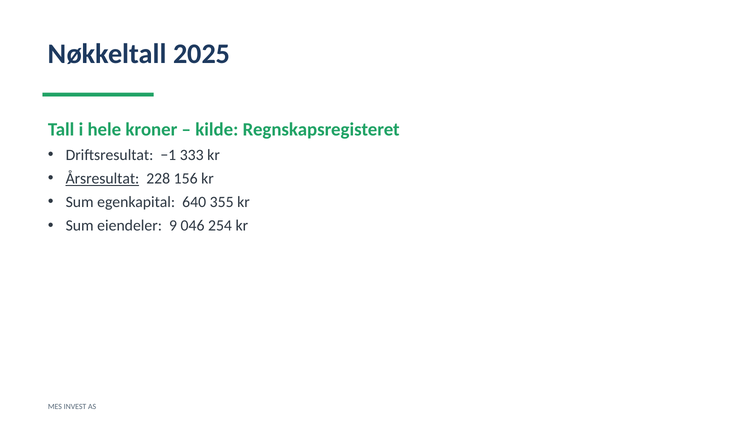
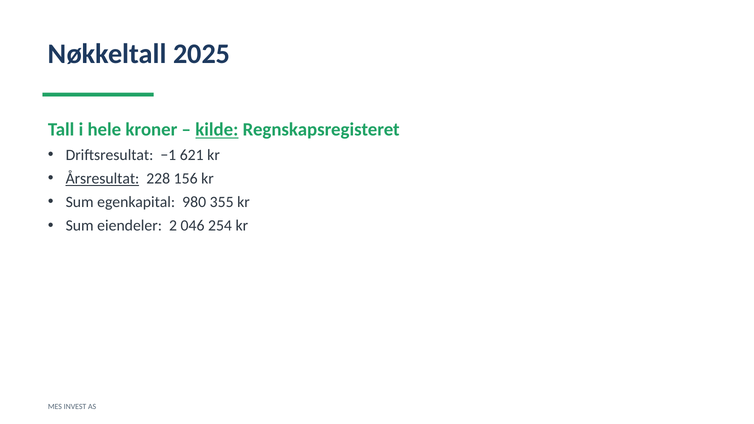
kilde underline: none -> present
333: 333 -> 621
640: 640 -> 980
9: 9 -> 2
